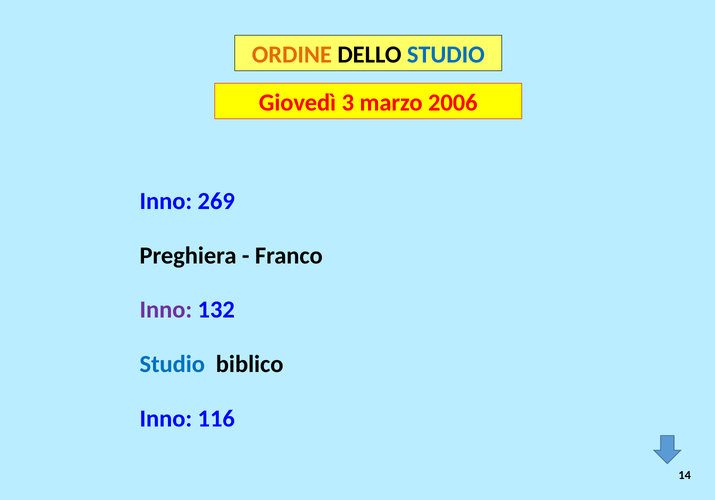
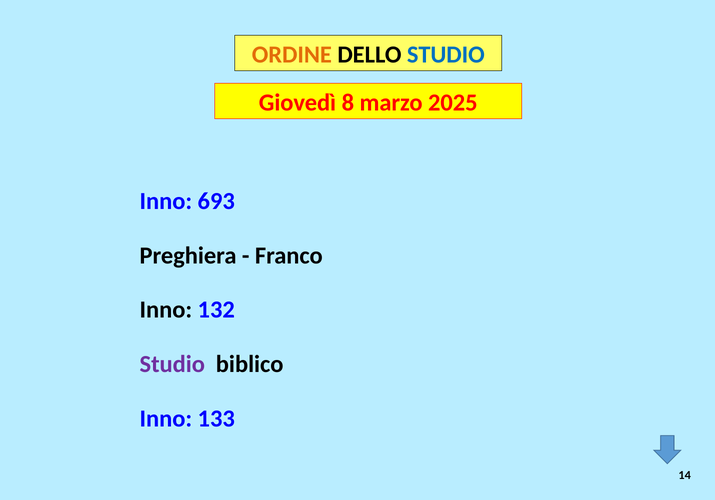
3: 3 -> 8
2006: 2006 -> 2025
269: 269 -> 693
Inno at (166, 310) colour: purple -> black
Studio at (172, 365) colour: blue -> purple
116: 116 -> 133
